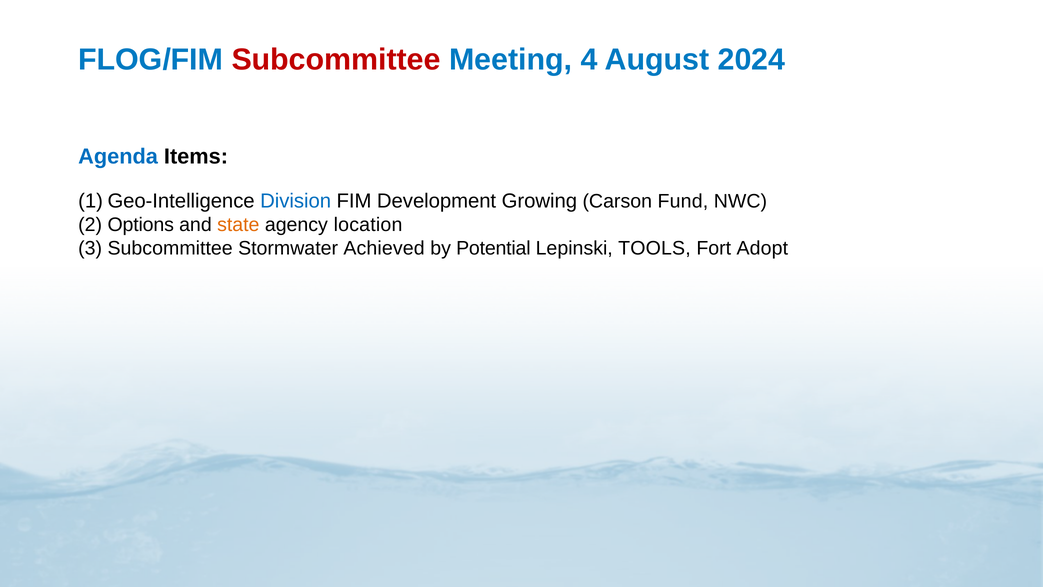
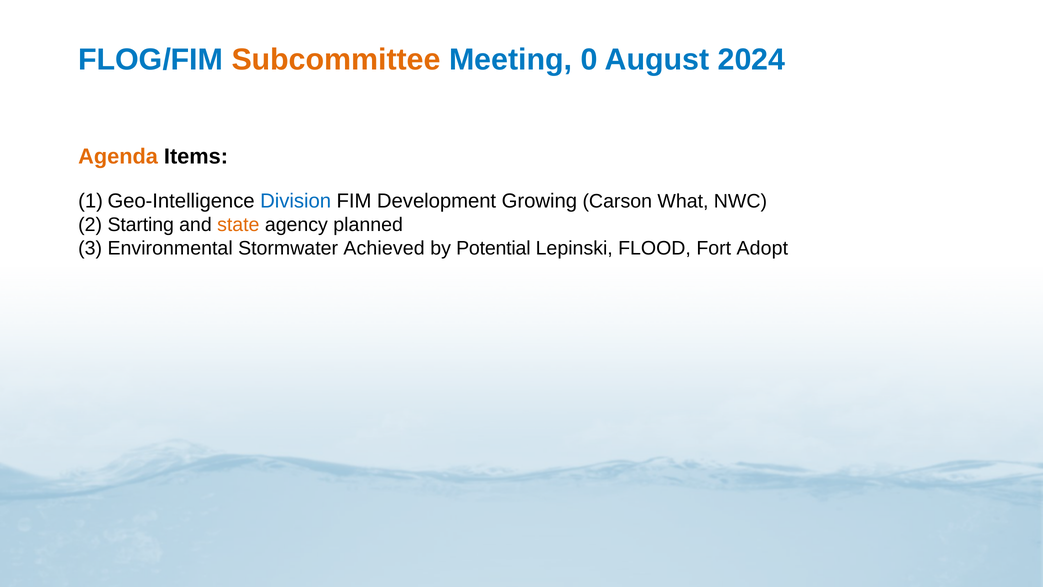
Subcommittee at (336, 59) colour: red -> orange
4: 4 -> 0
Agenda colour: blue -> orange
Fund: Fund -> What
Options: Options -> Starting
location: location -> planned
Subcommittee at (170, 248): Subcommittee -> Environmental
TOOLS: TOOLS -> FLOOD
